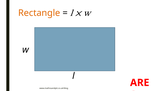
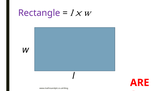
Rectangle colour: orange -> purple
